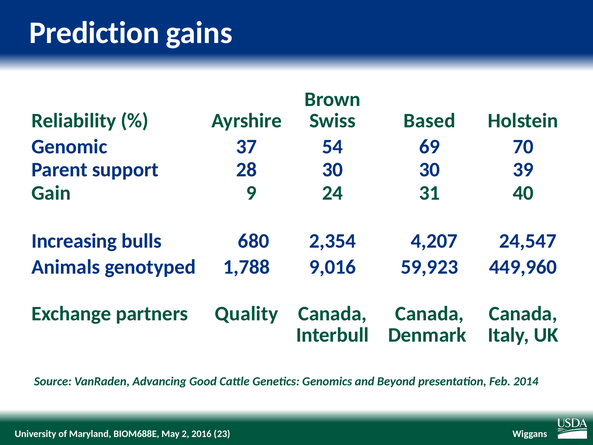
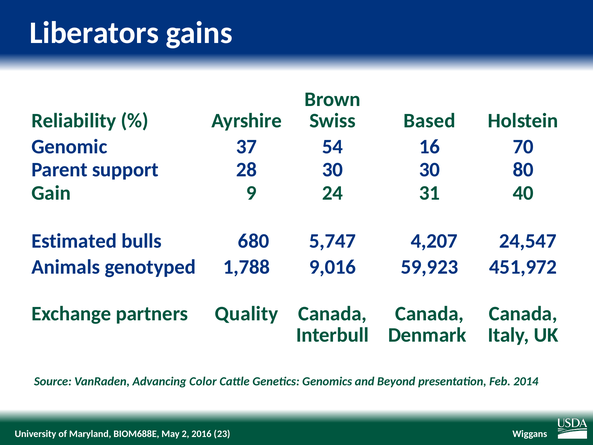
Prediction: Prediction -> Liberators
69: 69 -> 16
39: 39 -> 80
Increasing: Increasing -> Estimated
2,354: 2,354 -> 5,747
449,960: 449,960 -> 451,972
Good: Good -> Color
